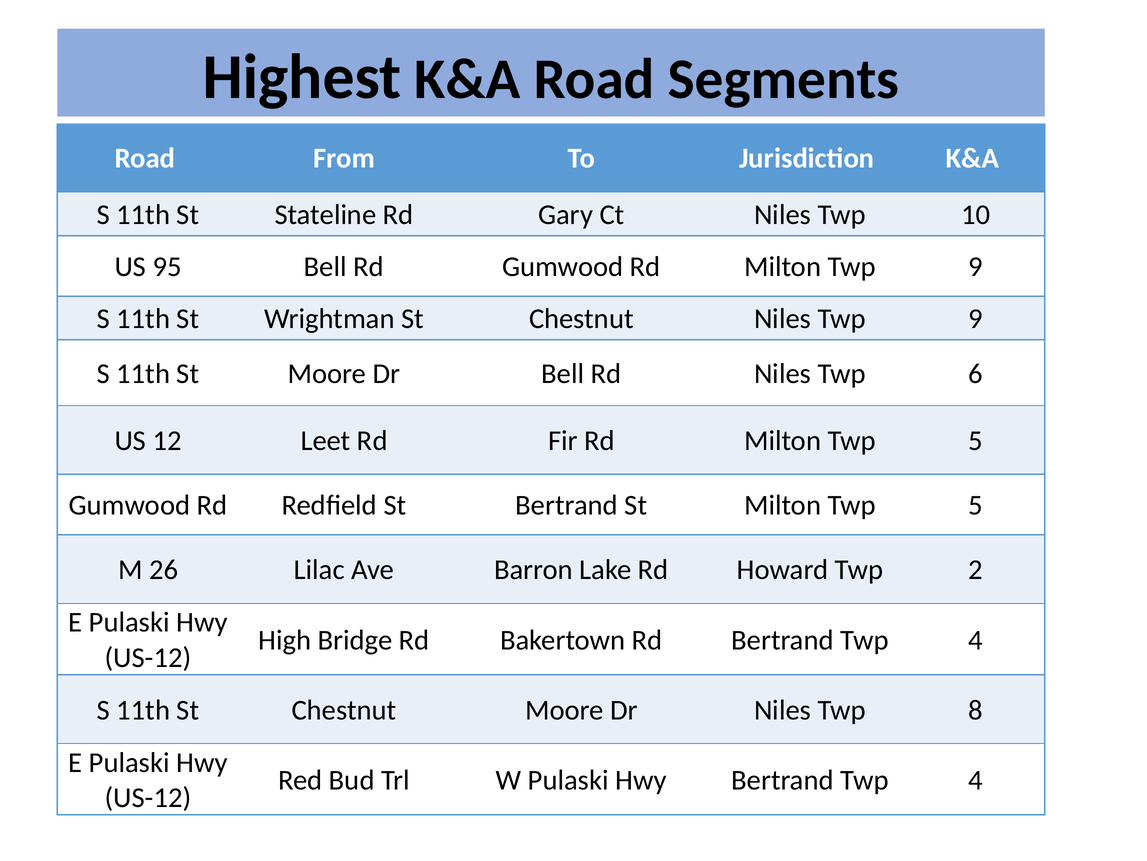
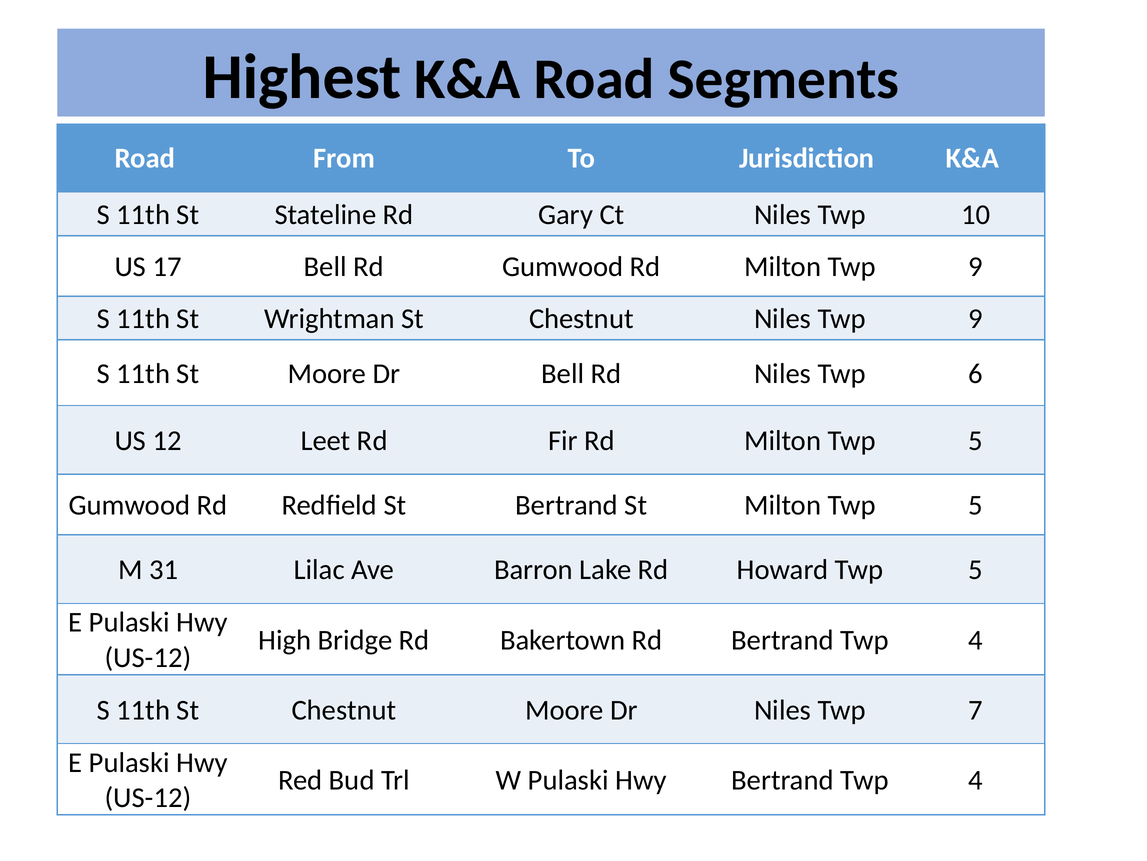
95: 95 -> 17
26: 26 -> 31
Howard Twp 2: 2 -> 5
8: 8 -> 7
